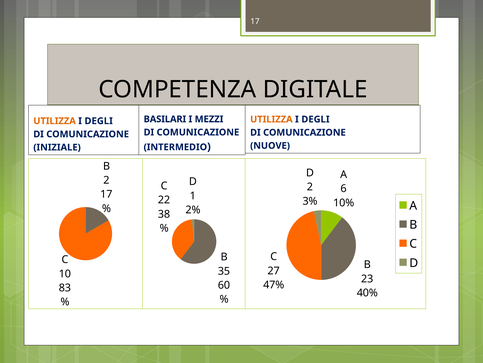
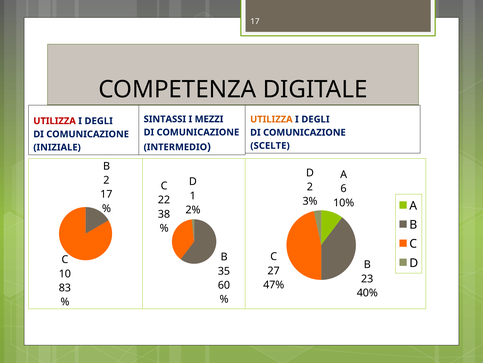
BASILARI: BASILARI -> SINTASSI
UTILIZZA at (55, 121) colour: orange -> red
NUOVE: NUOVE -> SCELTE
